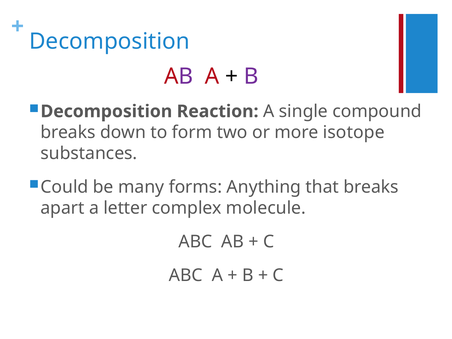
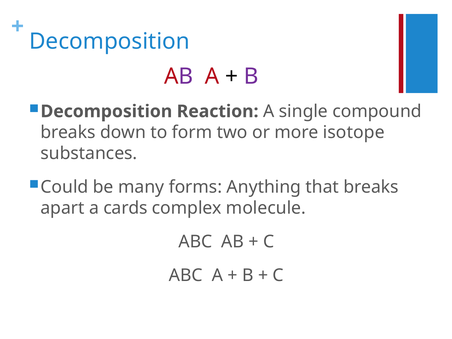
letter: letter -> cards
